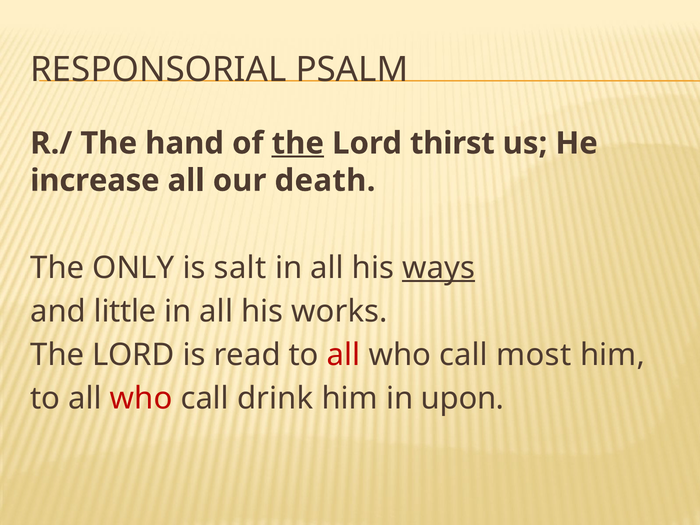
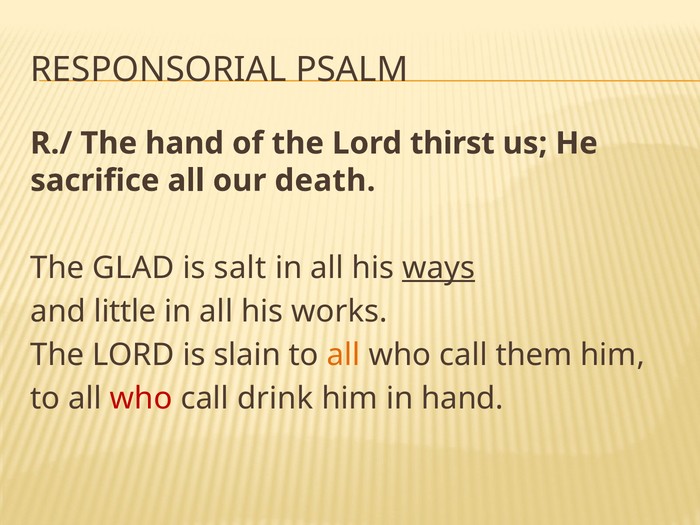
the at (298, 143) underline: present -> none
increase: increase -> sacrifice
ONLY: ONLY -> GLAD
read: read -> slain
all at (344, 355) colour: red -> orange
most: most -> them
in upon: upon -> hand
